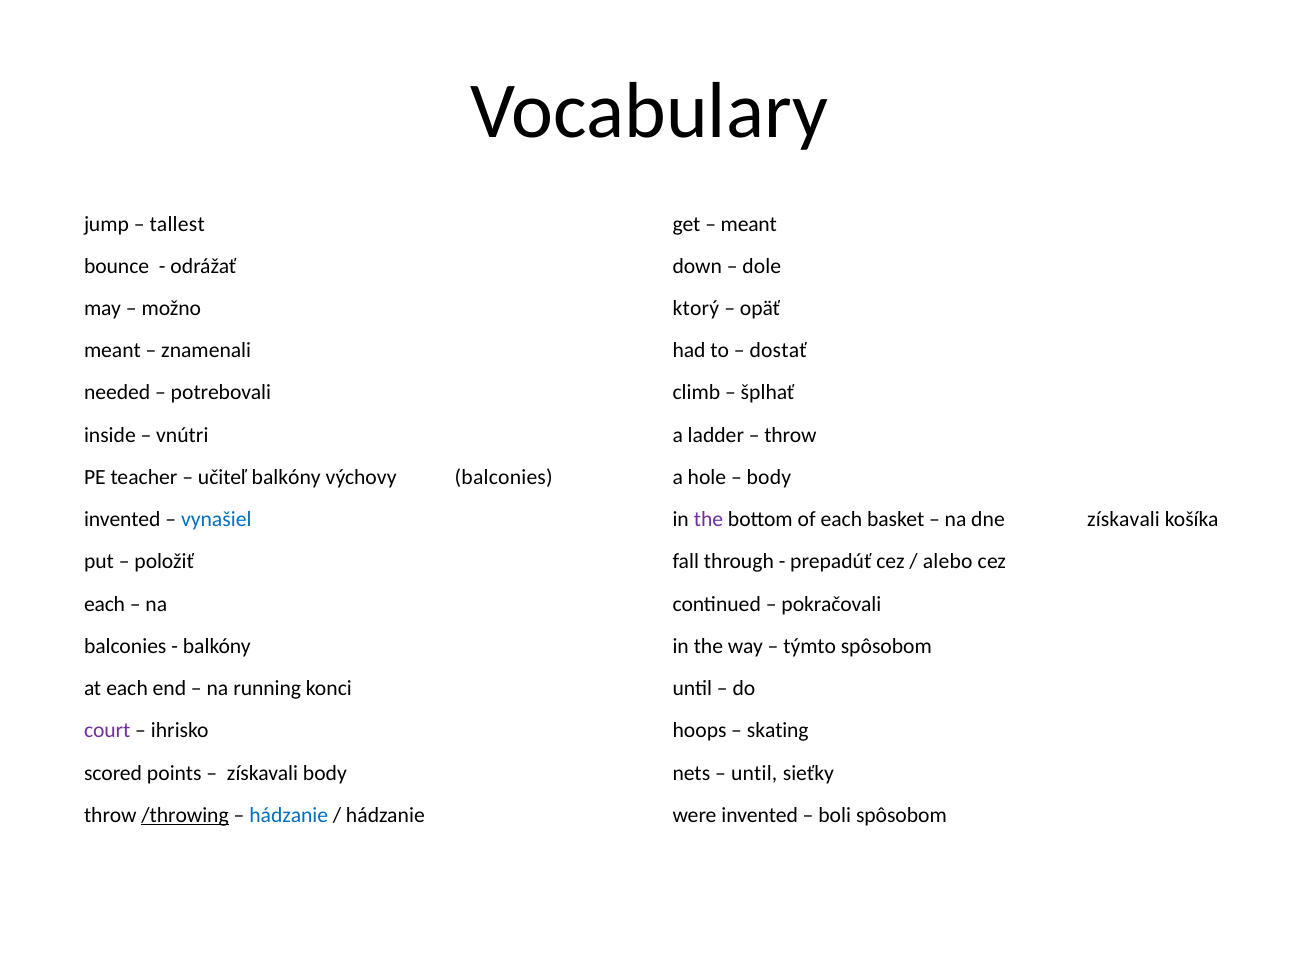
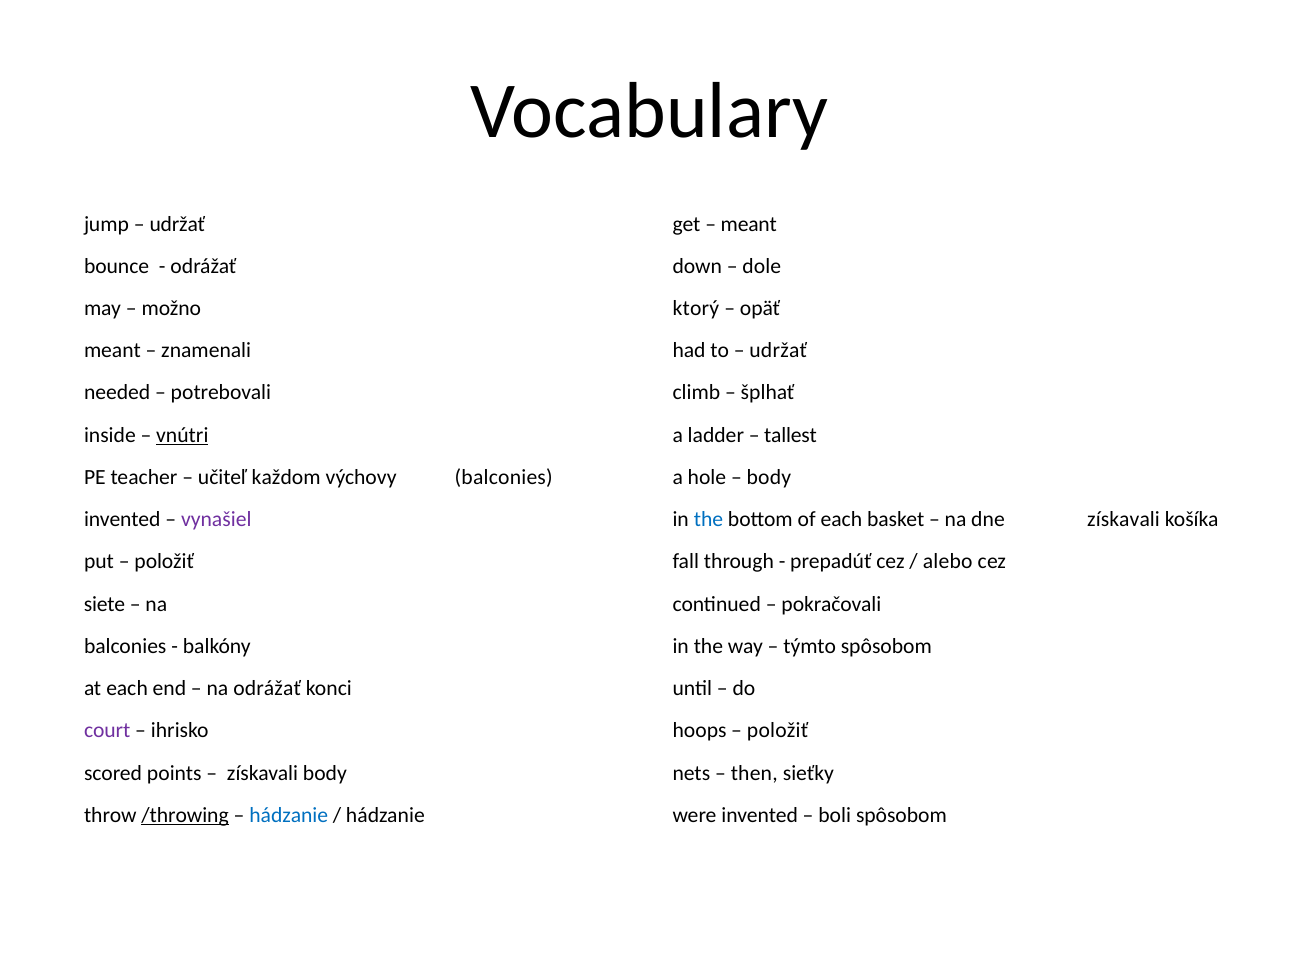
tallest at (177, 224): tallest -> udržať
dostať at (778, 351): dostať -> udržať
vnútri underline: none -> present
throw at (790, 435): throw -> tallest
učiteľ balkóny: balkóny -> každom
vynašiel colour: blue -> purple
the at (708, 520) colour: purple -> blue
each at (105, 604): each -> siete
na running: running -> odrážať
skating at (778, 731): skating -> položiť
until at (754, 773): until -> then
